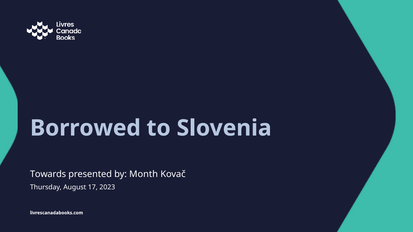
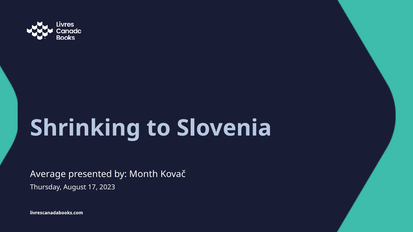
Borrowed: Borrowed -> Shrinking
Towards: Towards -> Average
